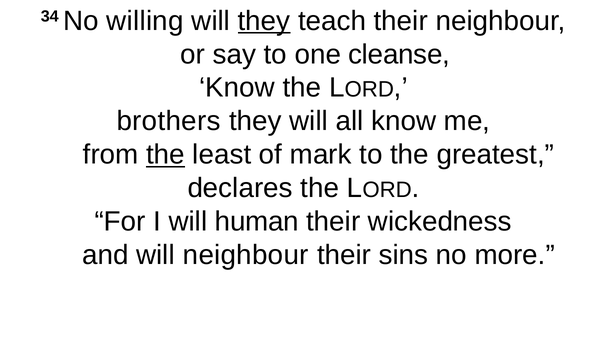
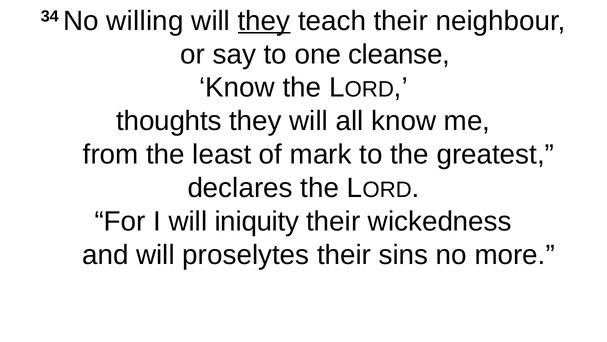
brothers: brothers -> thoughts
the at (165, 154) underline: present -> none
human: human -> iniquity
will neighbour: neighbour -> proselytes
